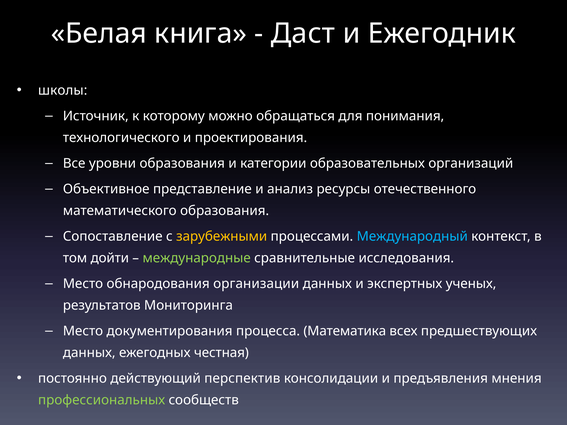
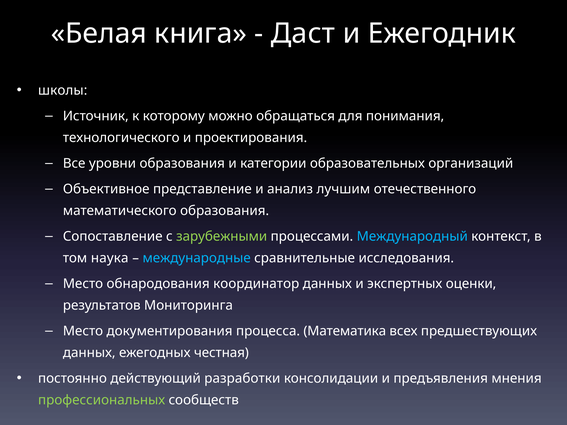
ресурсы: ресурсы -> лучшим
зарубежными colour: yellow -> light green
дойти: дойти -> наука
международные colour: light green -> light blue
организации: организации -> координатор
ученых: ученых -> оценки
перспектив: перспектив -> разработки
